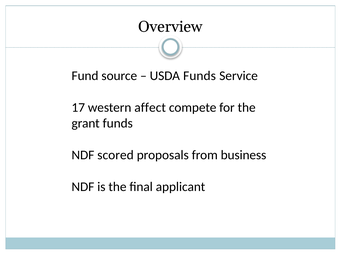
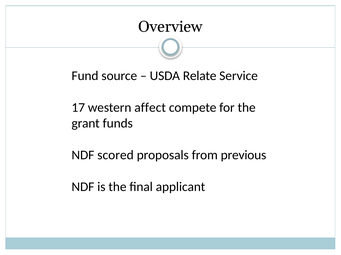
USDA Funds: Funds -> Relate
business: business -> previous
